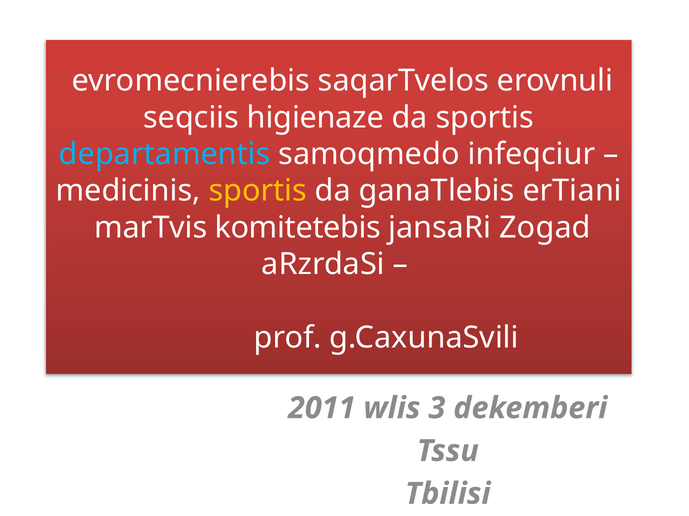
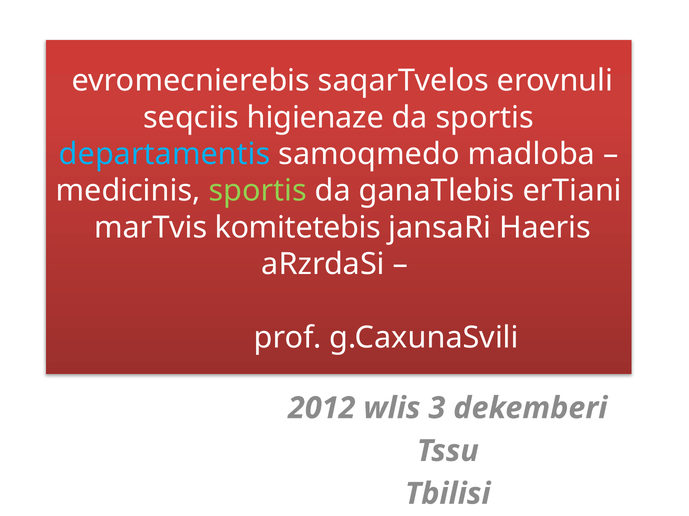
infeqciur: infeqciur -> madloba
sportis at (258, 191) colour: yellow -> light green
Zogad: Zogad -> Haeris
2011: 2011 -> 2012
